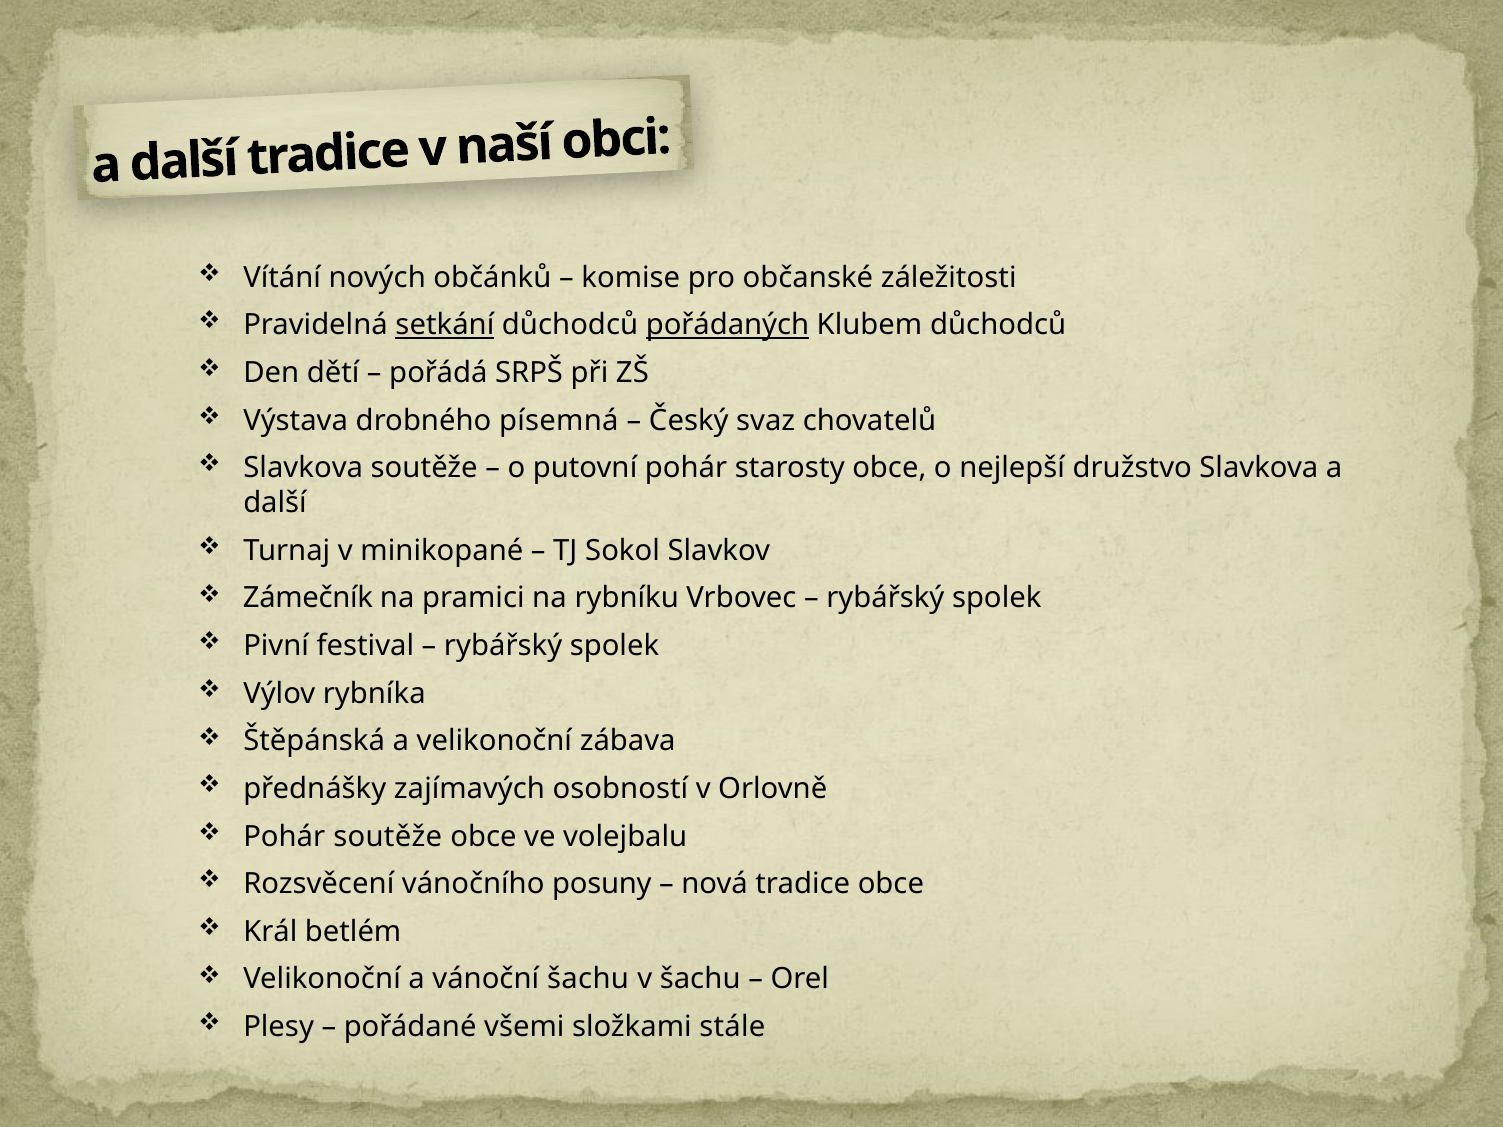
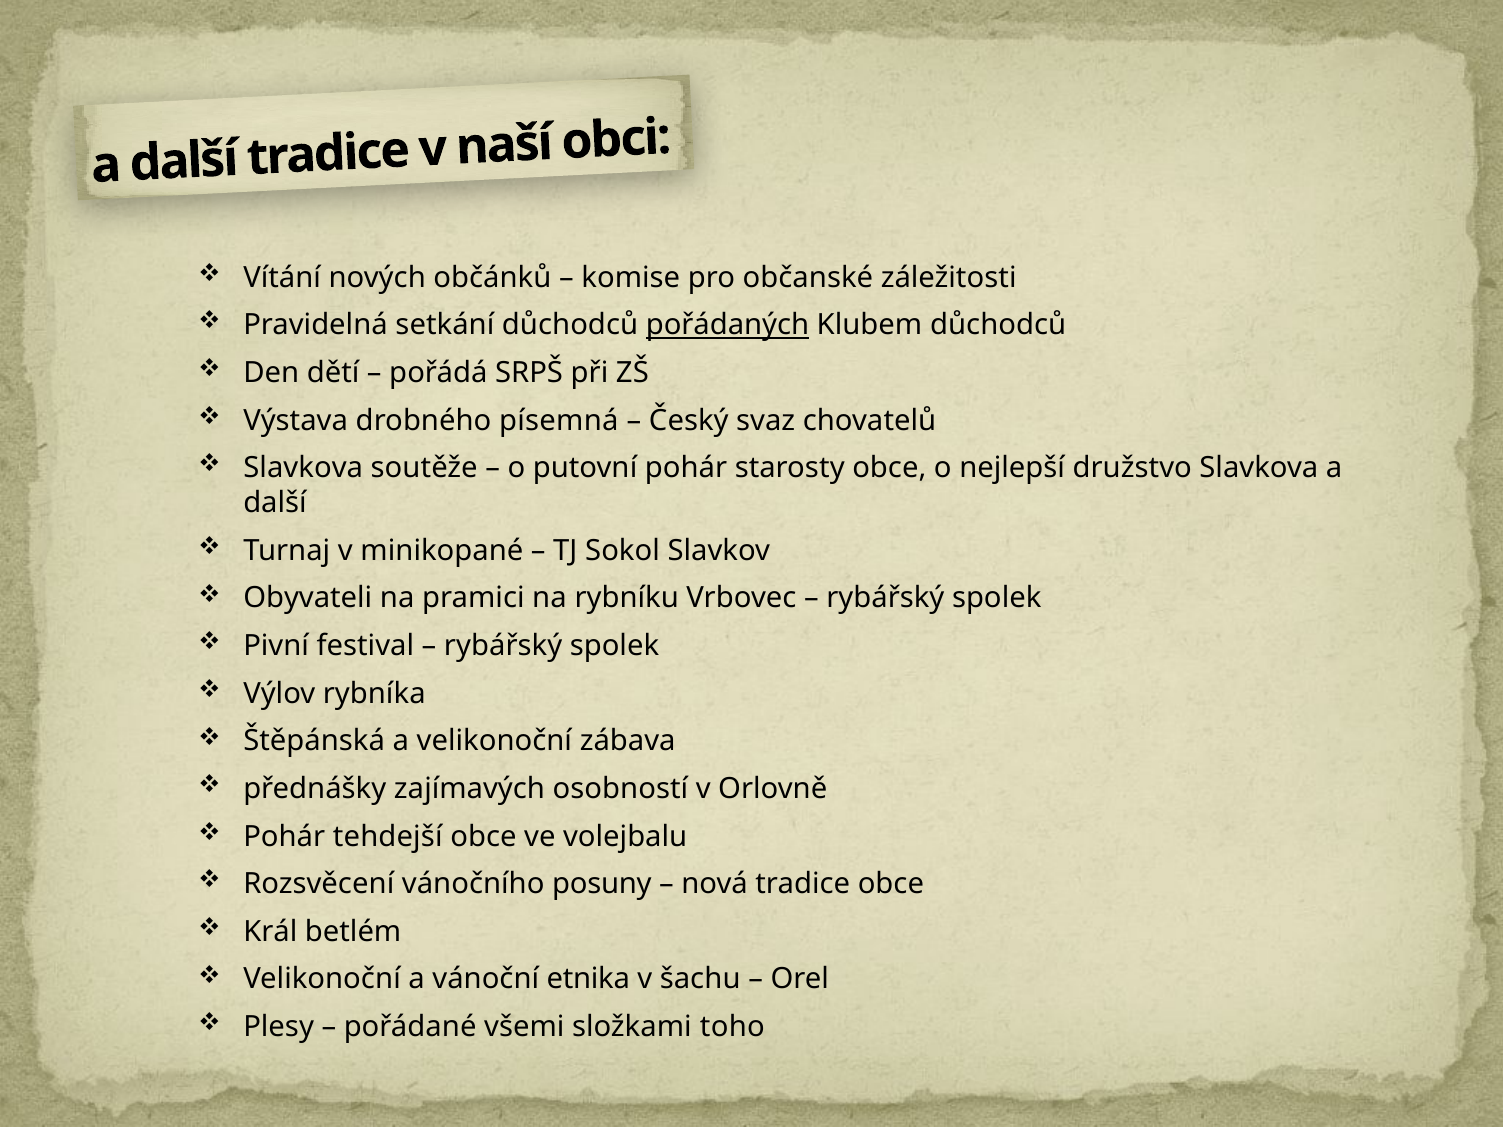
setkání underline: present -> none
Zámečník: Zámečník -> Obyvateli
Pohár soutěže: soutěže -> tehdejší
vánoční šachu: šachu -> etnika
stále: stále -> toho
